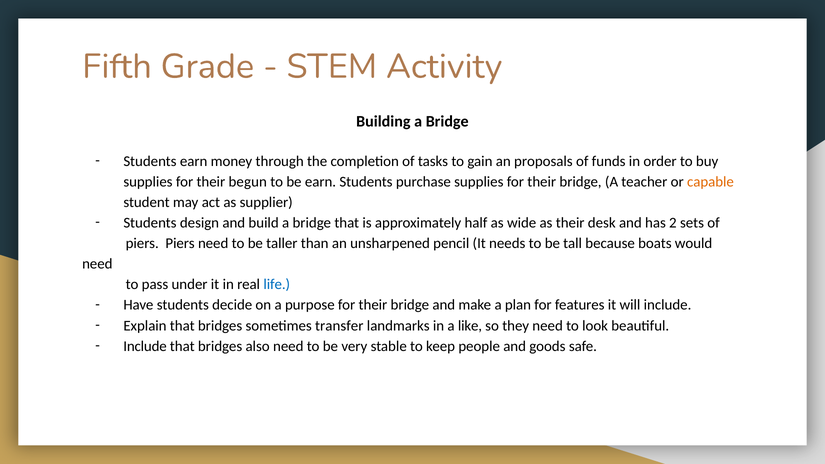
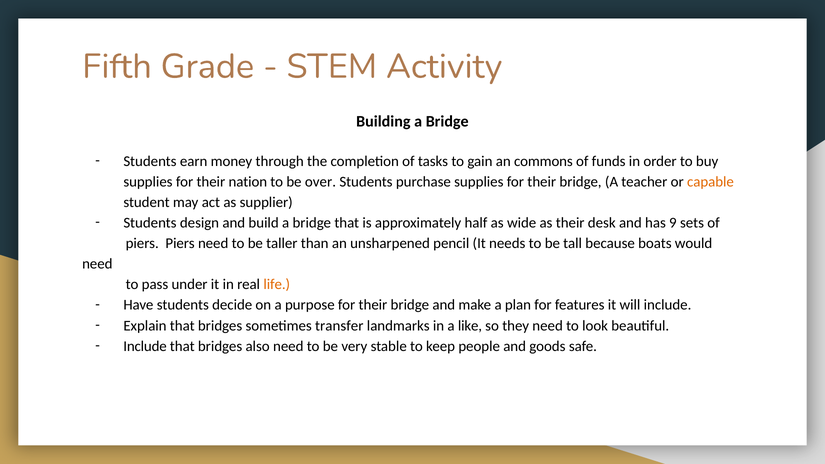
proposals: proposals -> commons
begun: begun -> nation
be earn: earn -> over
2: 2 -> 9
life colour: blue -> orange
